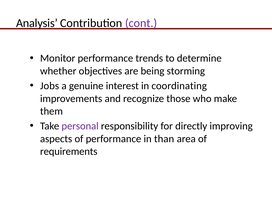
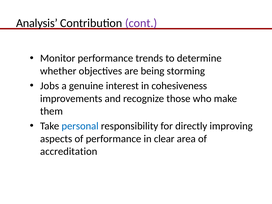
coordinating: coordinating -> cohesiveness
personal colour: purple -> blue
than: than -> clear
requirements: requirements -> accreditation
